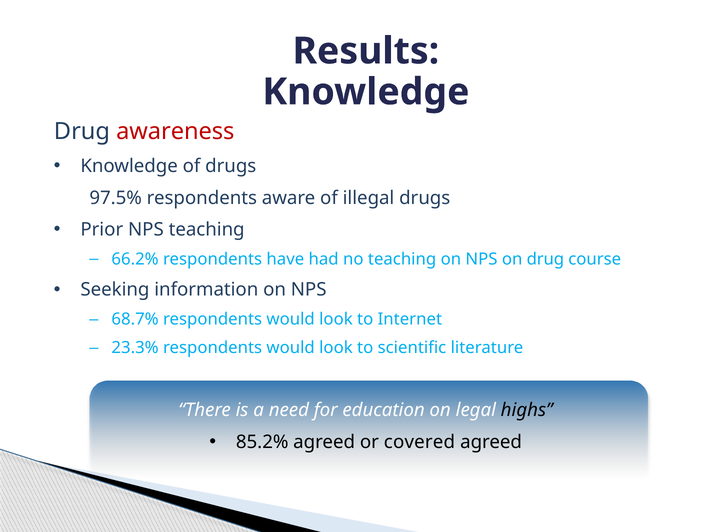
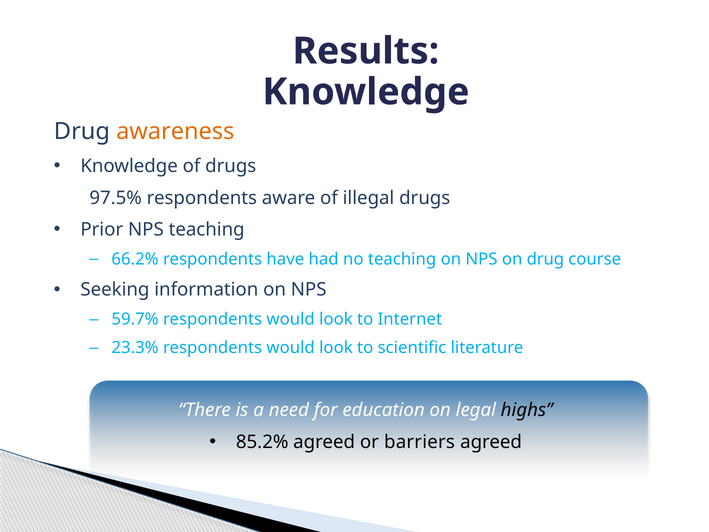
awareness colour: red -> orange
68.7%: 68.7% -> 59.7%
covered: covered -> barriers
